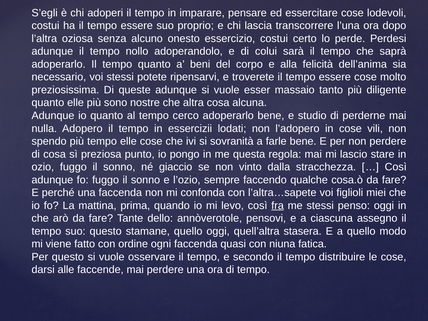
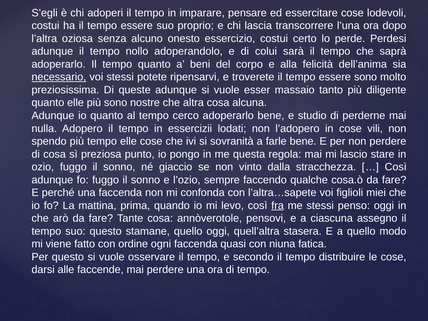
necessario underline: none -> present
essere cose: cose -> sono
Tante dello: dello -> cosa
